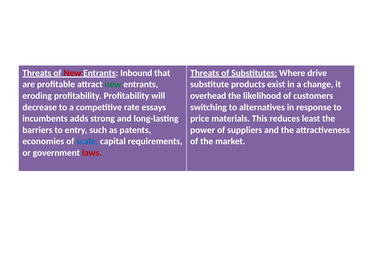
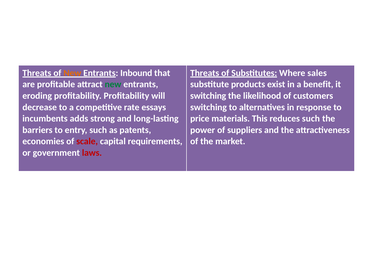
New at (72, 73) colour: red -> orange
drive: drive -> sales
change: change -> benefit
overhead at (208, 96): overhead -> switching
reduces least: least -> such
scale colour: blue -> red
